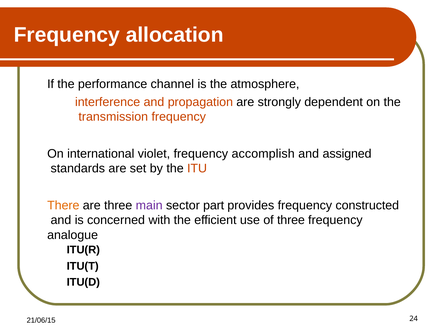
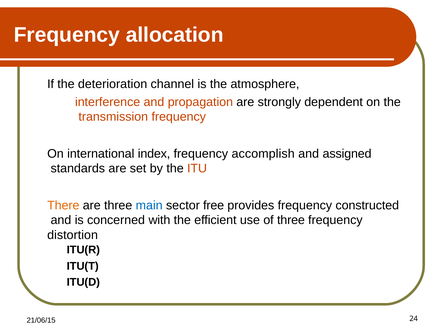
performance: performance -> deterioration
violet: violet -> index
main colour: purple -> blue
part: part -> free
analogue: analogue -> distortion
